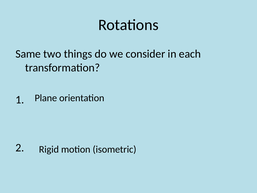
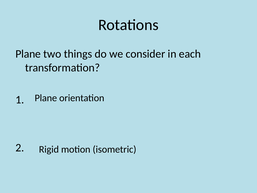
Same at (28, 54): Same -> Plane
